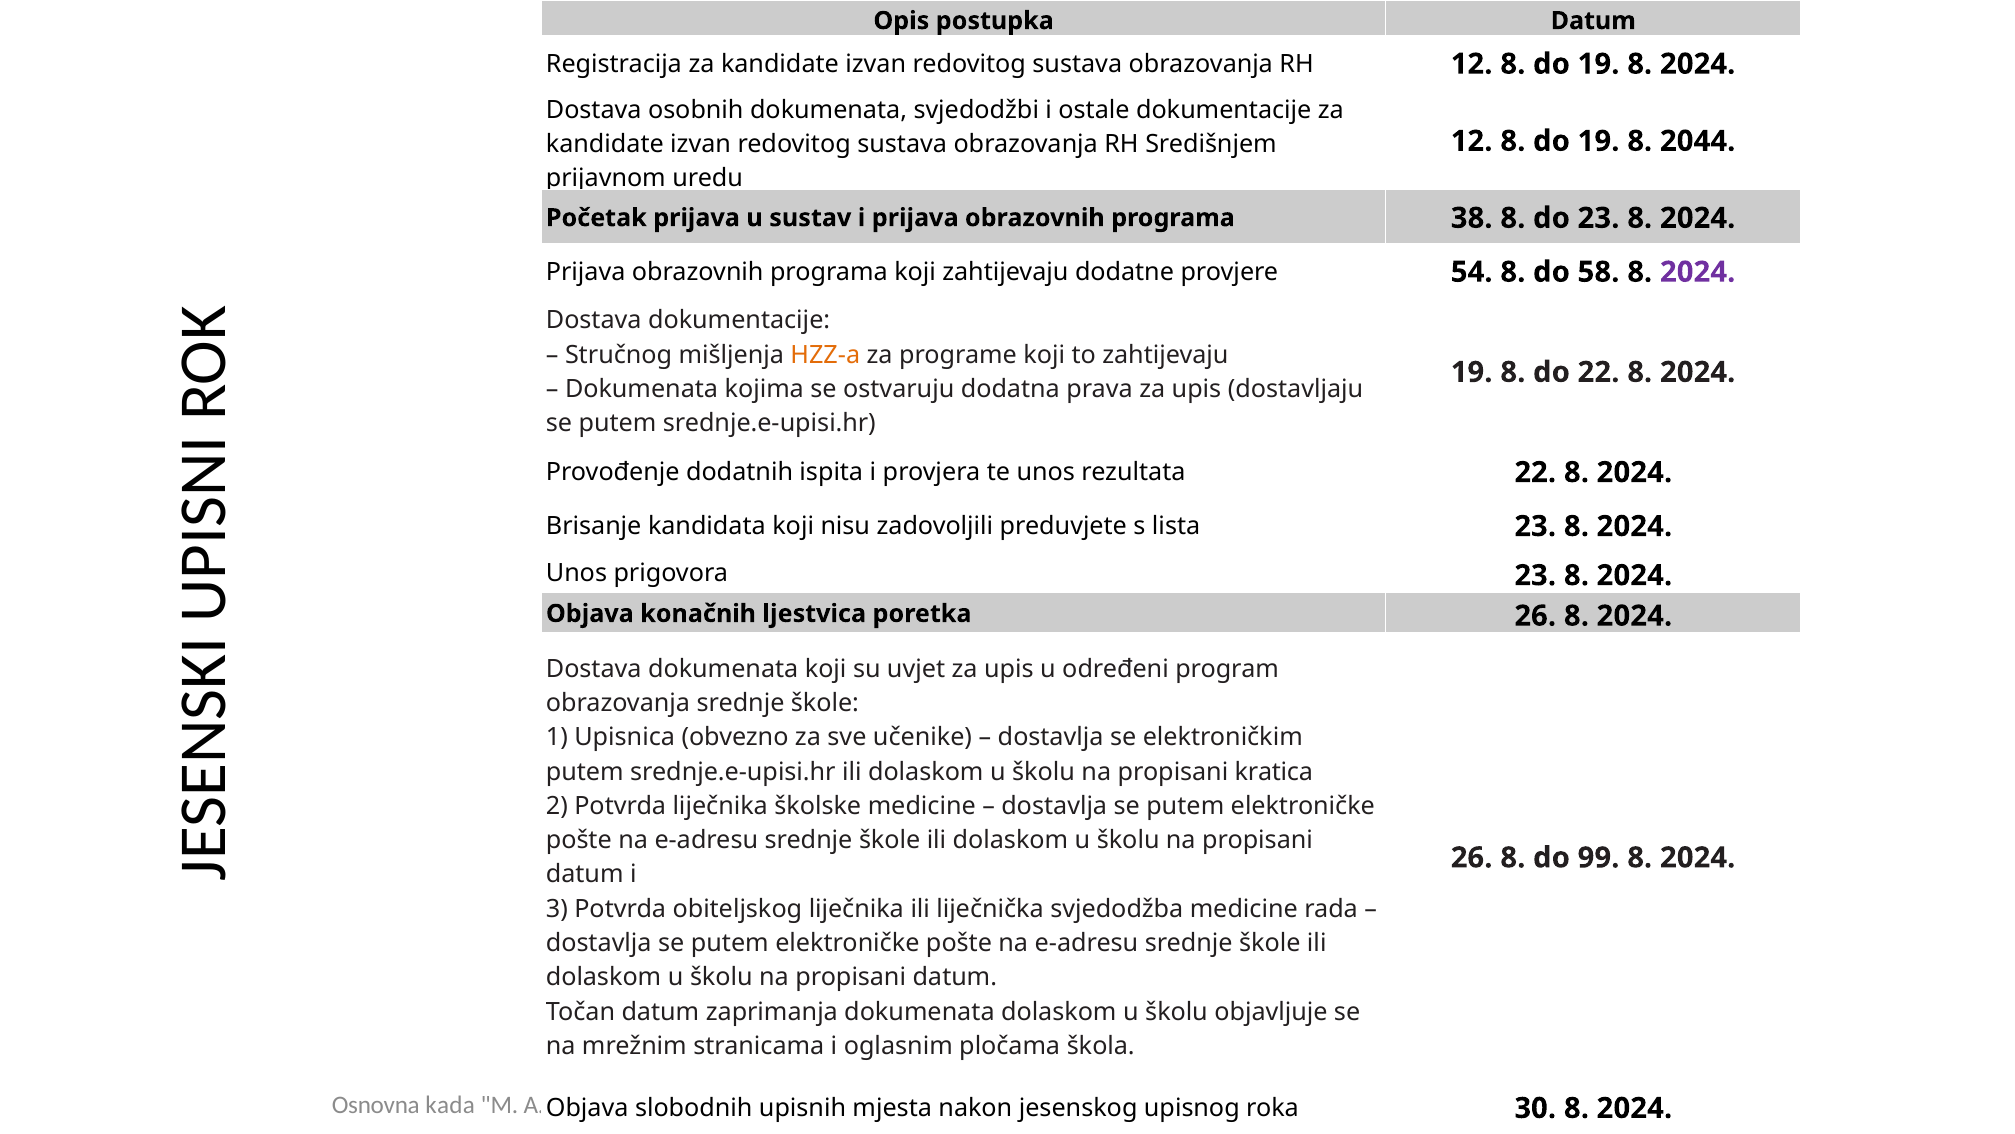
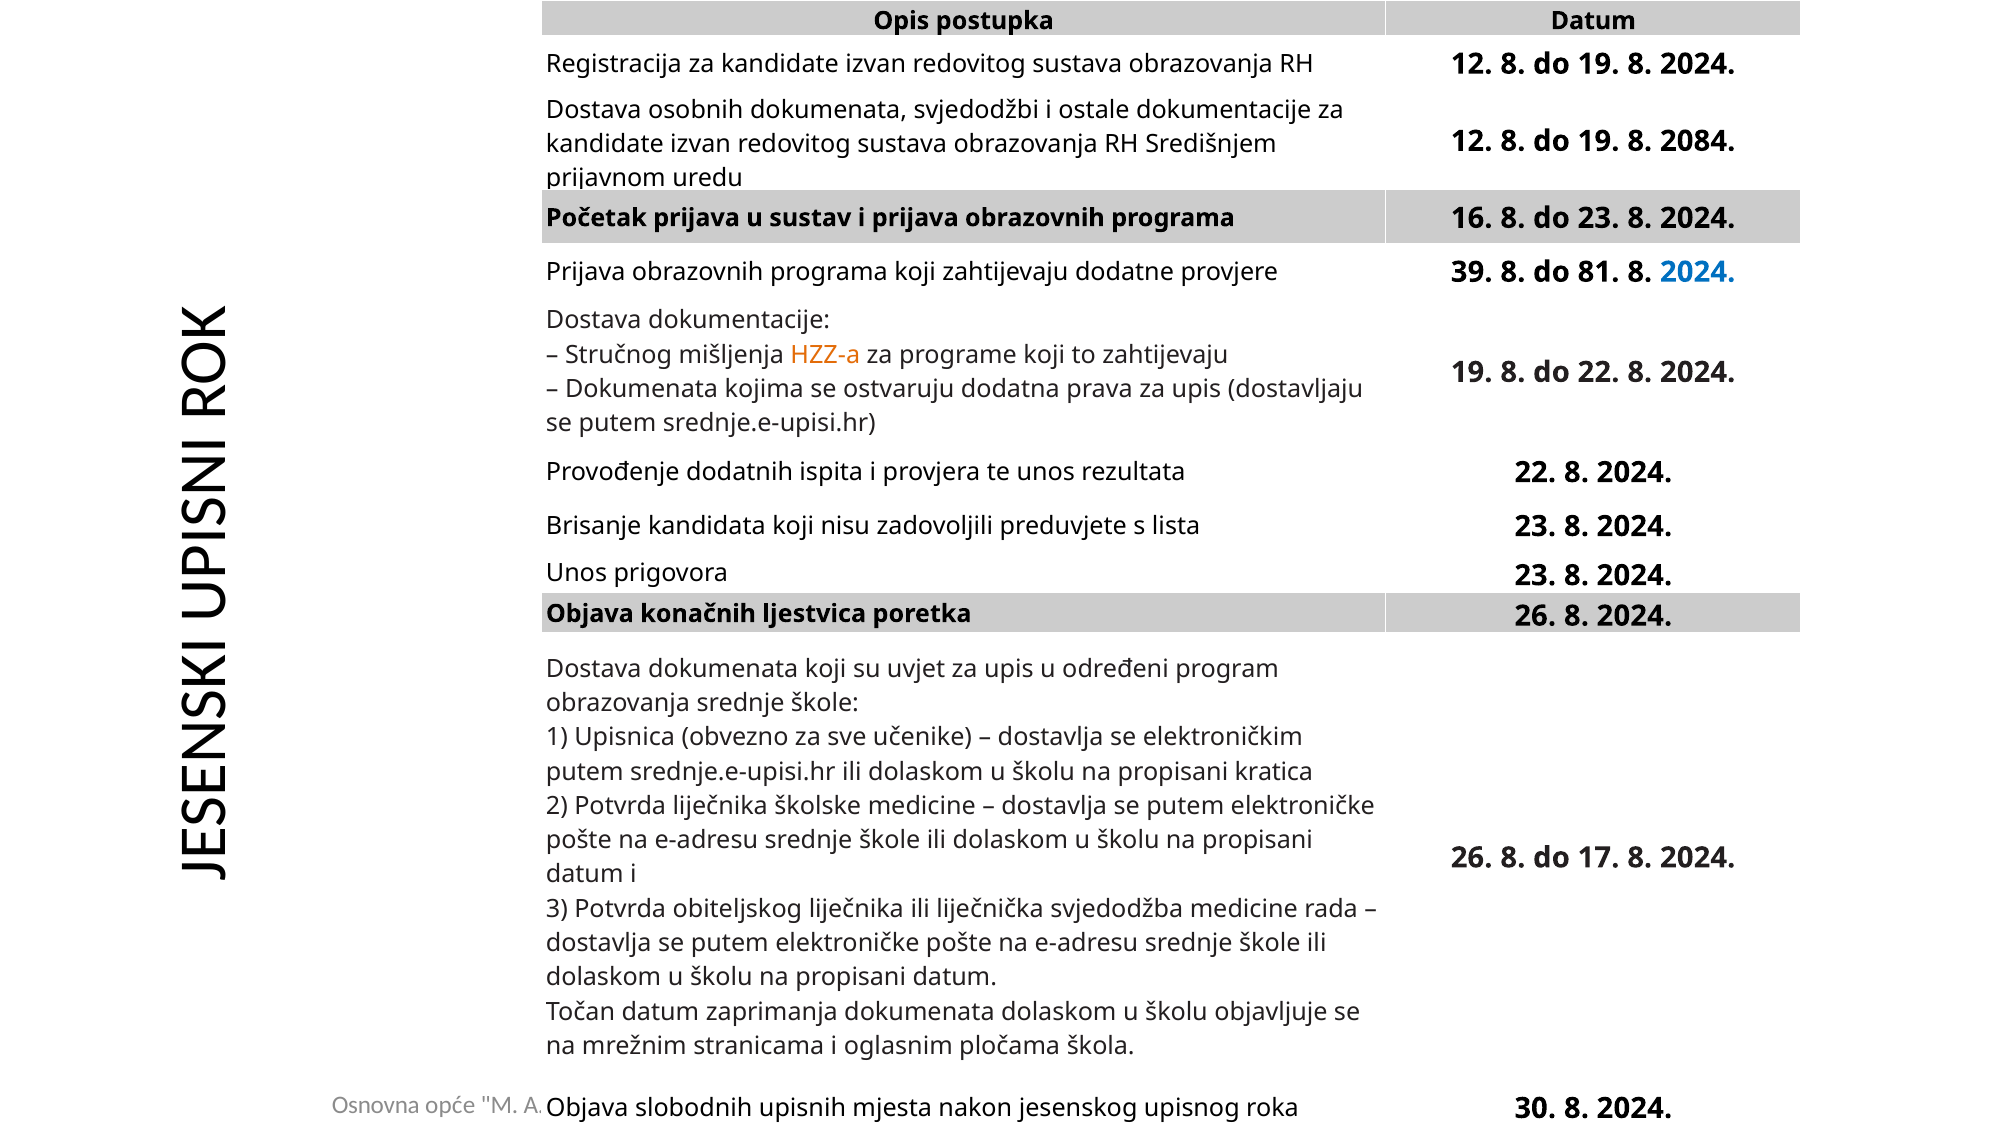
2044: 2044 -> 2084
38: 38 -> 16
54: 54 -> 39
58: 58 -> 81
2024 at (1698, 272) colour: purple -> blue
99: 99 -> 17
kada: kada -> opće
